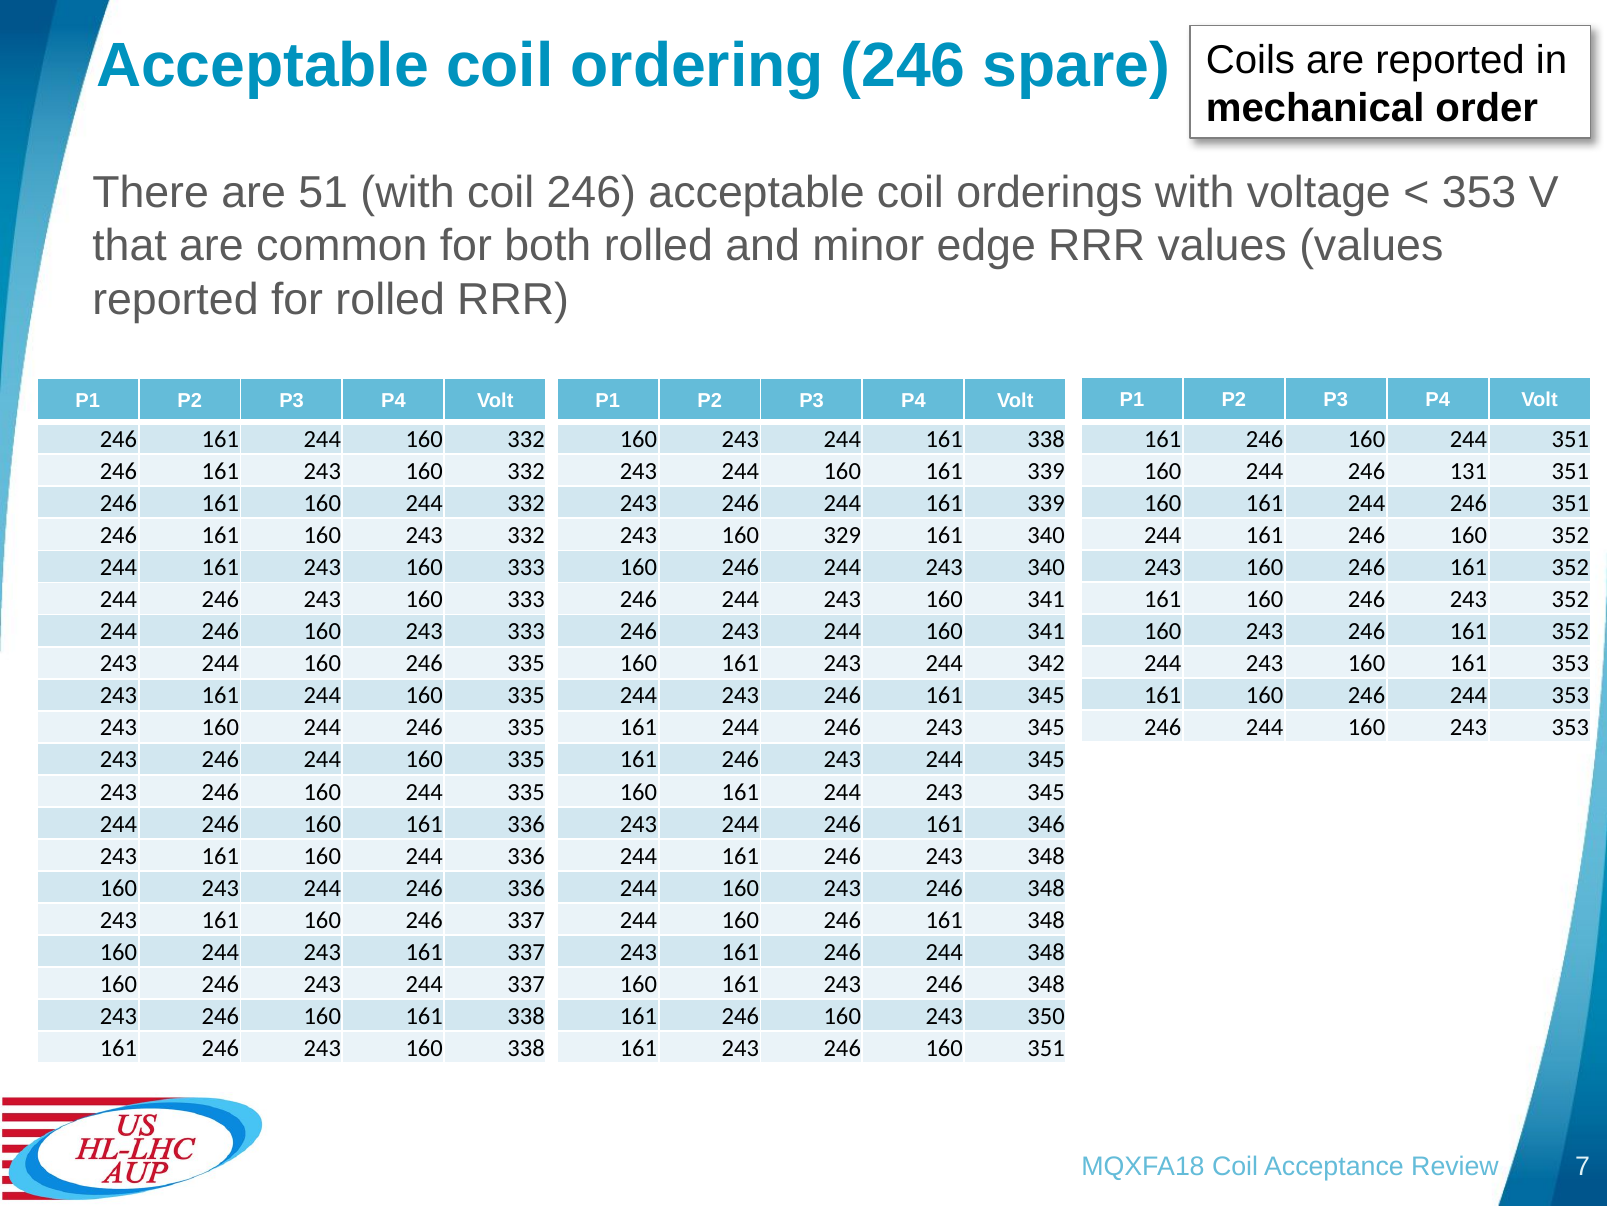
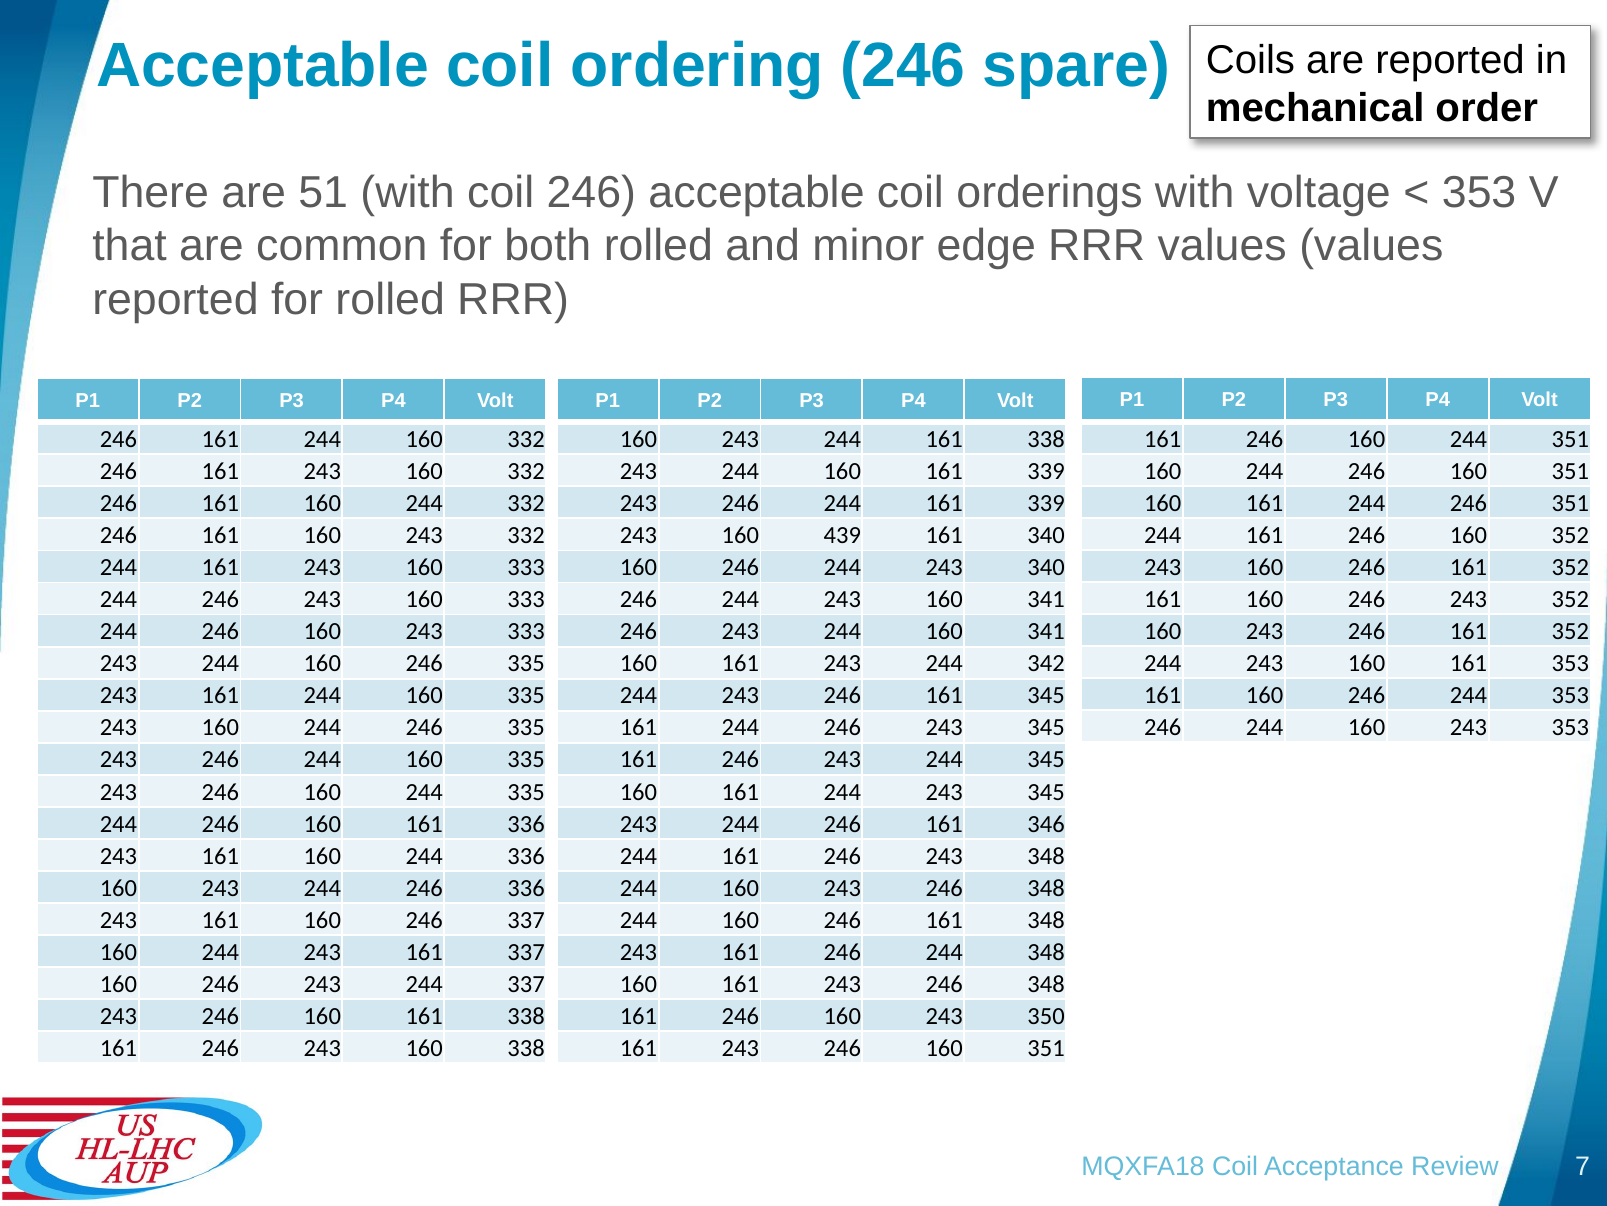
160 244 246 131: 131 -> 160
329: 329 -> 439
